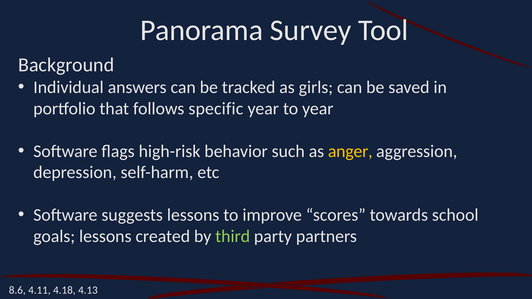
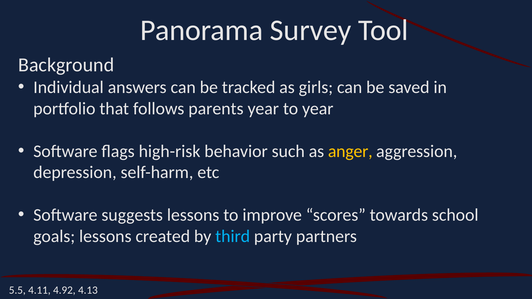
specific: specific -> parents
third colour: light green -> light blue
8.6: 8.6 -> 5.5
4.18: 4.18 -> 4.92
